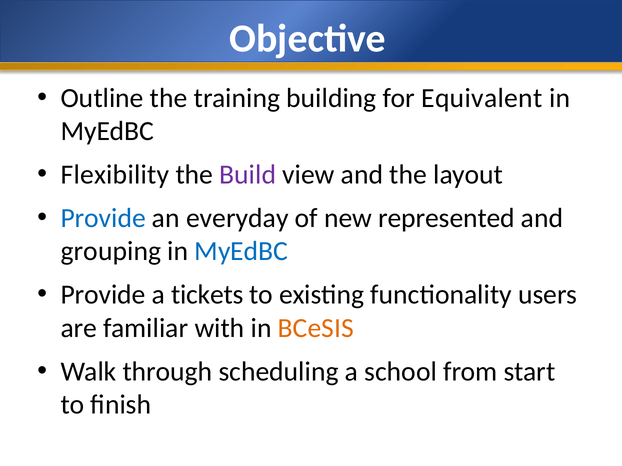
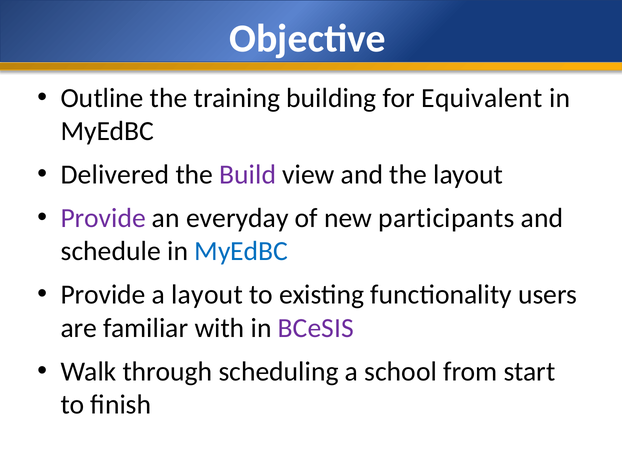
Flexibility: Flexibility -> Delivered
Provide at (103, 218) colour: blue -> purple
represented: represented -> participants
grouping: grouping -> schedule
a tickets: tickets -> layout
BCeSIS colour: orange -> purple
